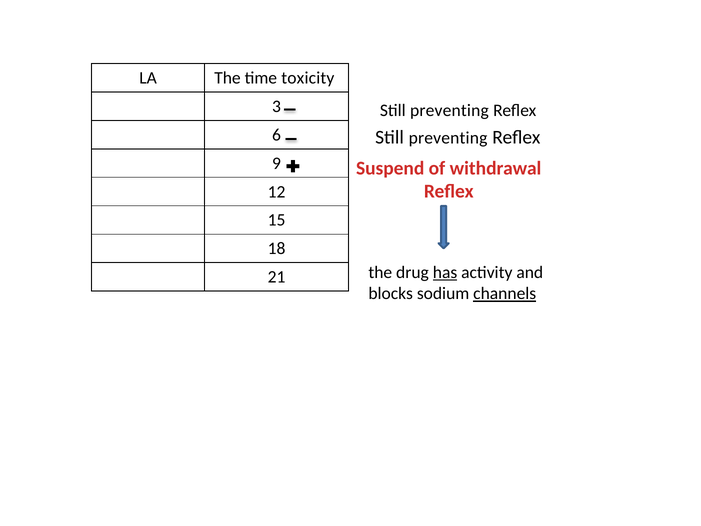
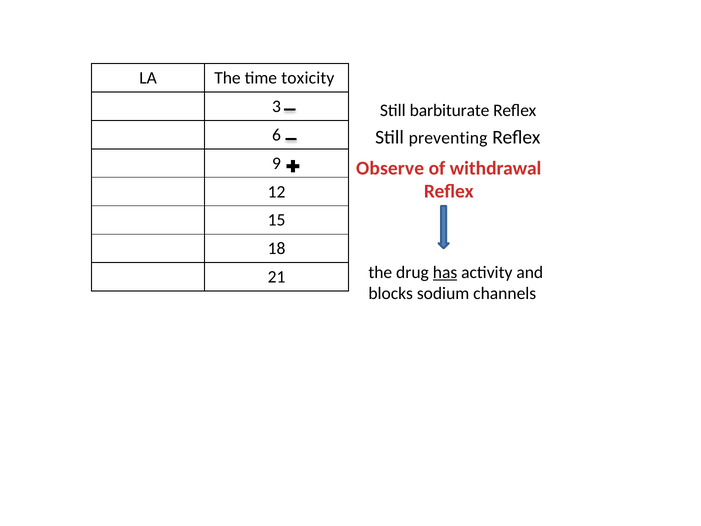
preventing at (449, 111): preventing -> barbiturate
Suspend: Suspend -> Observe
channels underline: present -> none
